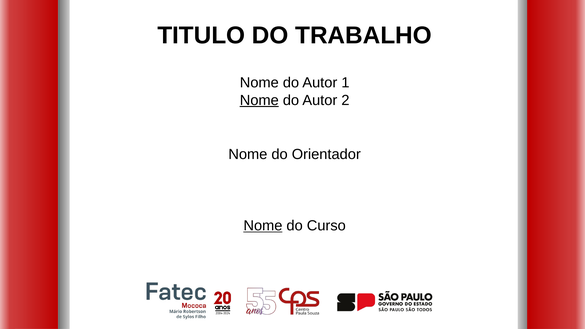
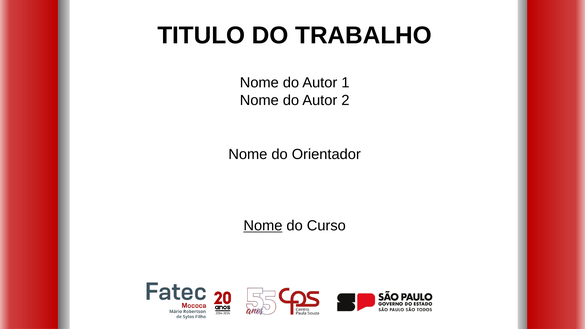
Nome at (259, 100) underline: present -> none
